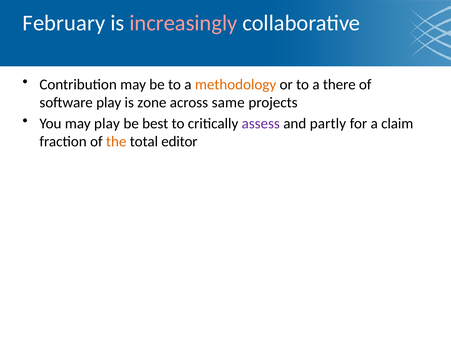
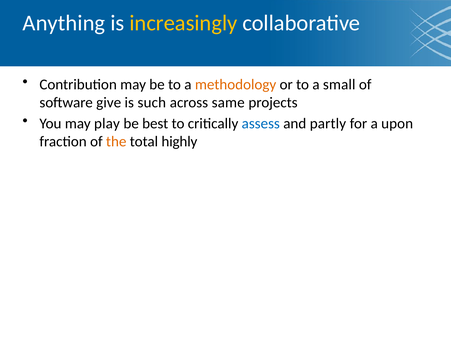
February: February -> Anything
increasingly colour: pink -> yellow
there: there -> small
software play: play -> give
zone: zone -> such
assess colour: purple -> blue
claim: claim -> upon
editor: editor -> highly
